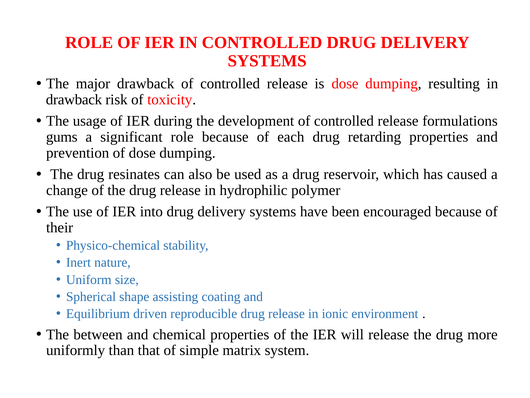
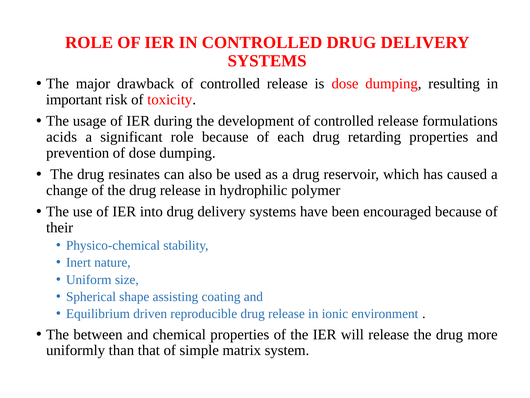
drawback at (74, 99): drawback -> important
gums: gums -> acids
